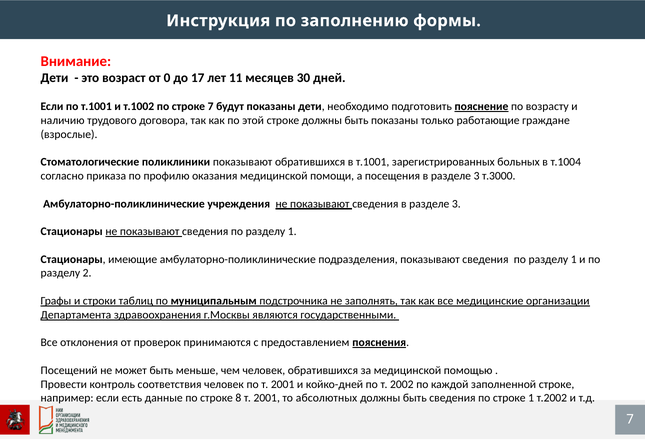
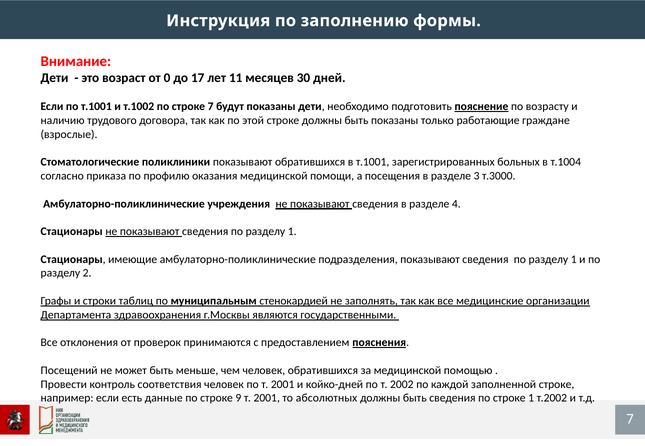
сведения в разделе 3: 3 -> 4
подстрочника: подстрочника -> стенокардией
8: 8 -> 9
